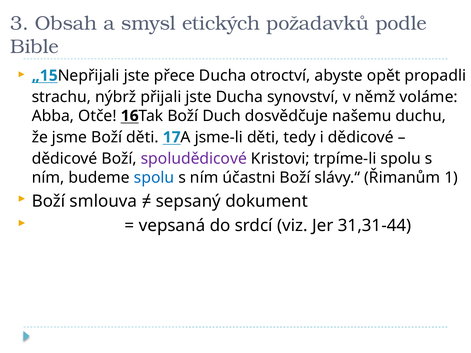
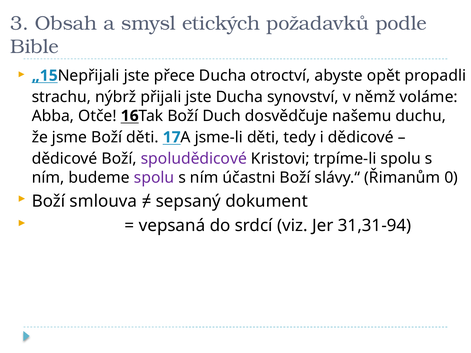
spolu at (154, 178) colour: blue -> purple
1: 1 -> 0
31,31-44: 31,31-44 -> 31,31-94
